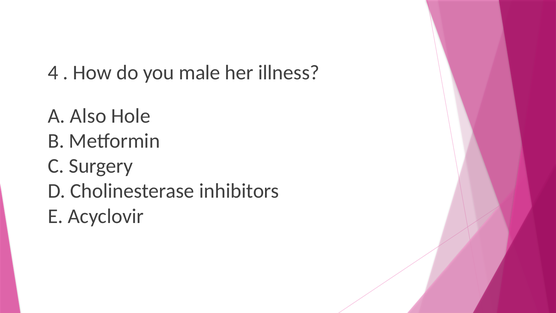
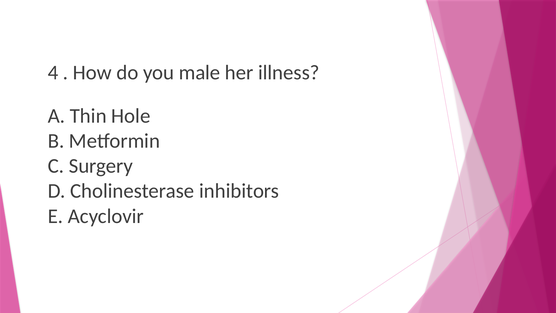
Also: Also -> Thin
